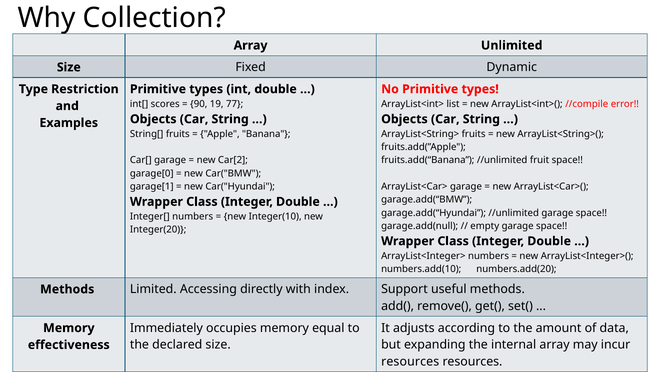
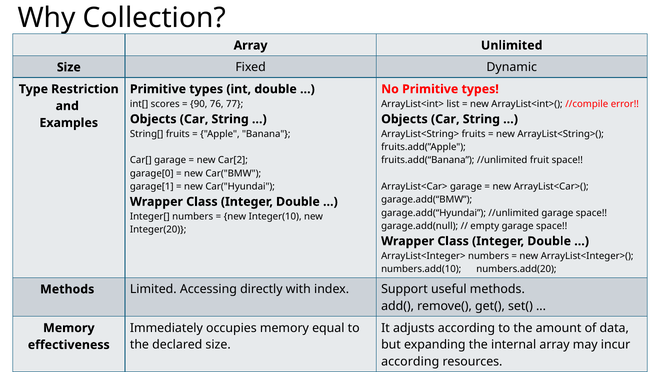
19: 19 -> 76
resources at (410, 361): resources -> according
